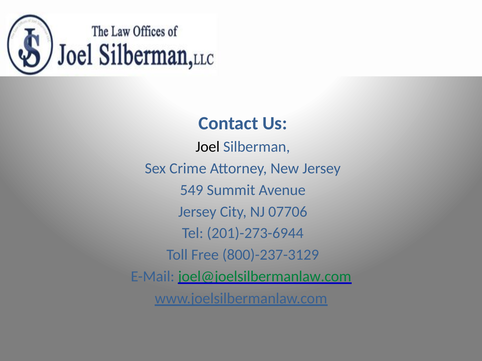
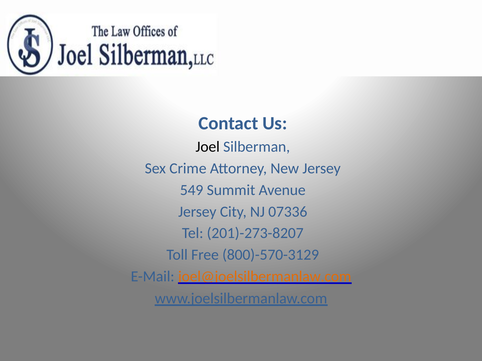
07706: 07706 -> 07336
201)-273-6944: 201)-273-6944 -> 201)-273-8207
800)-237-3129: 800)-237-3129 -> 800)-570-3129
joel@joelsilbermanlaw.com colour: green -> orange
